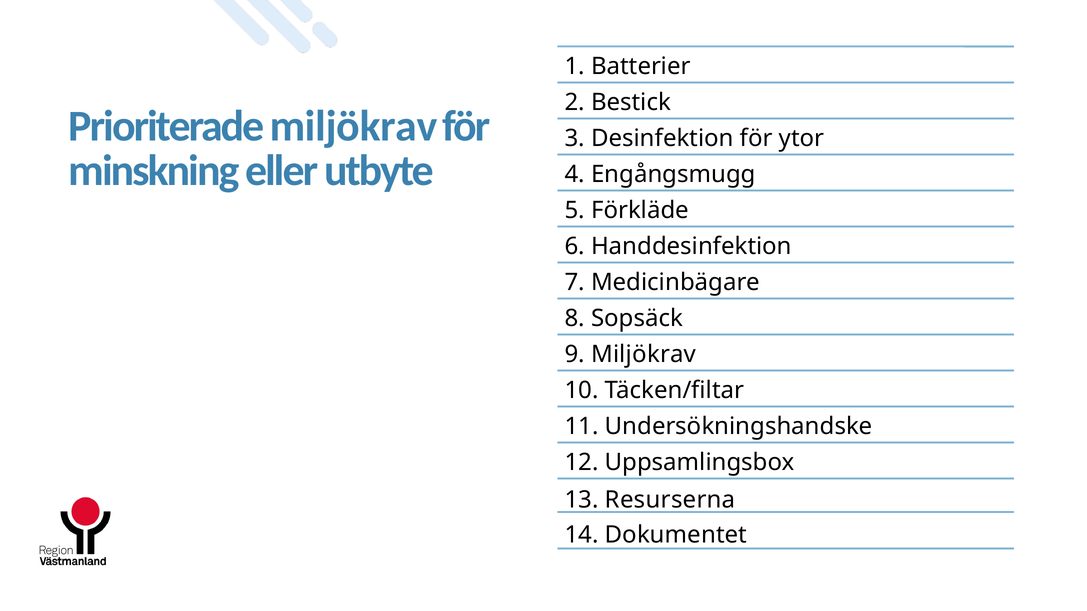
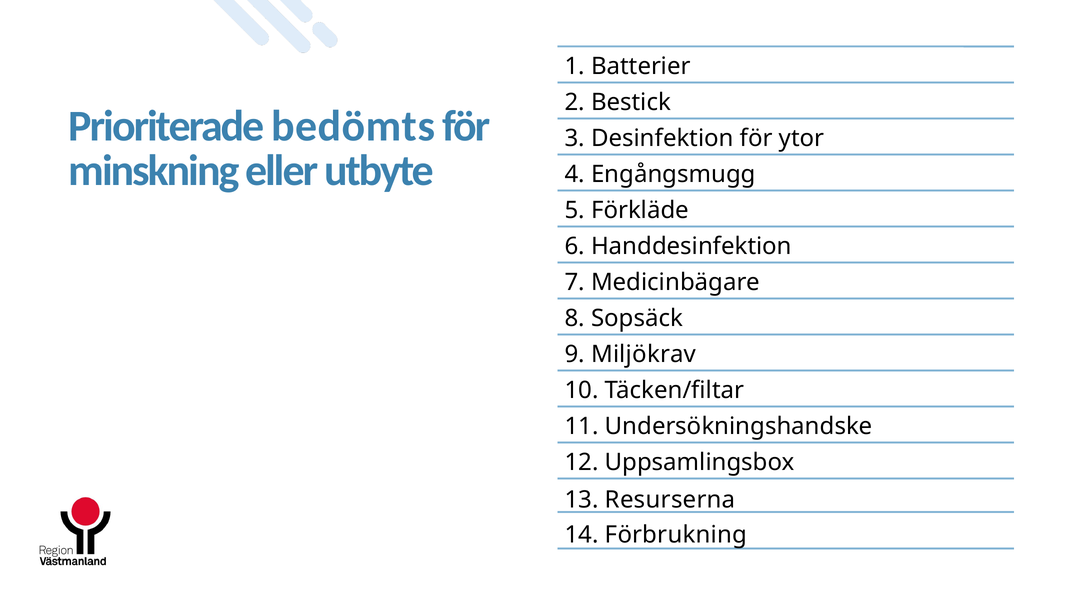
Prioriterade miljökrav: miljökrav -> bedömts
Dokumentet: Dokumentet -> Förbrukning
